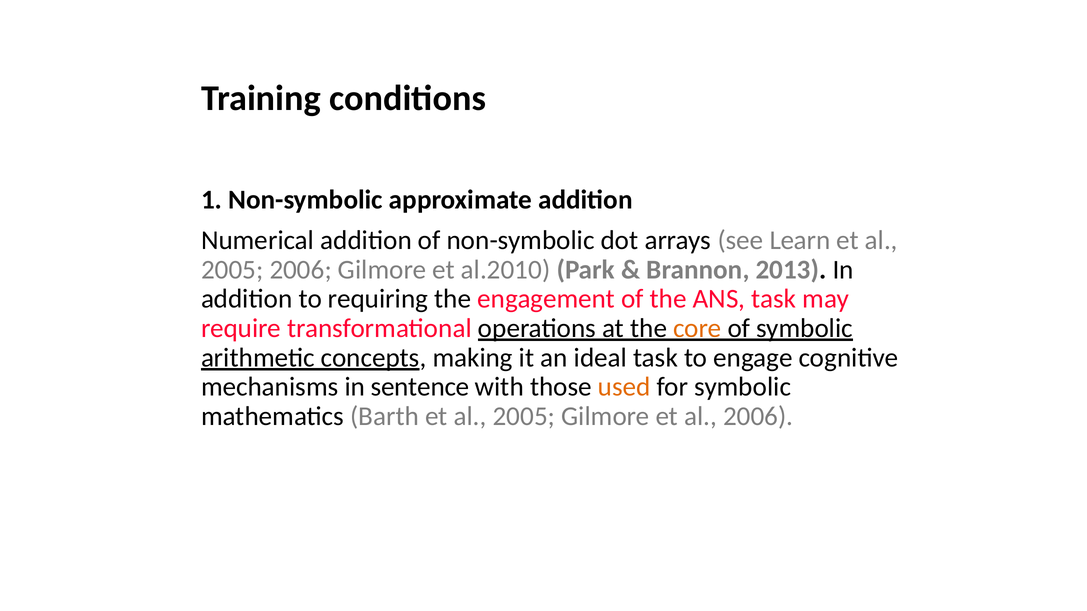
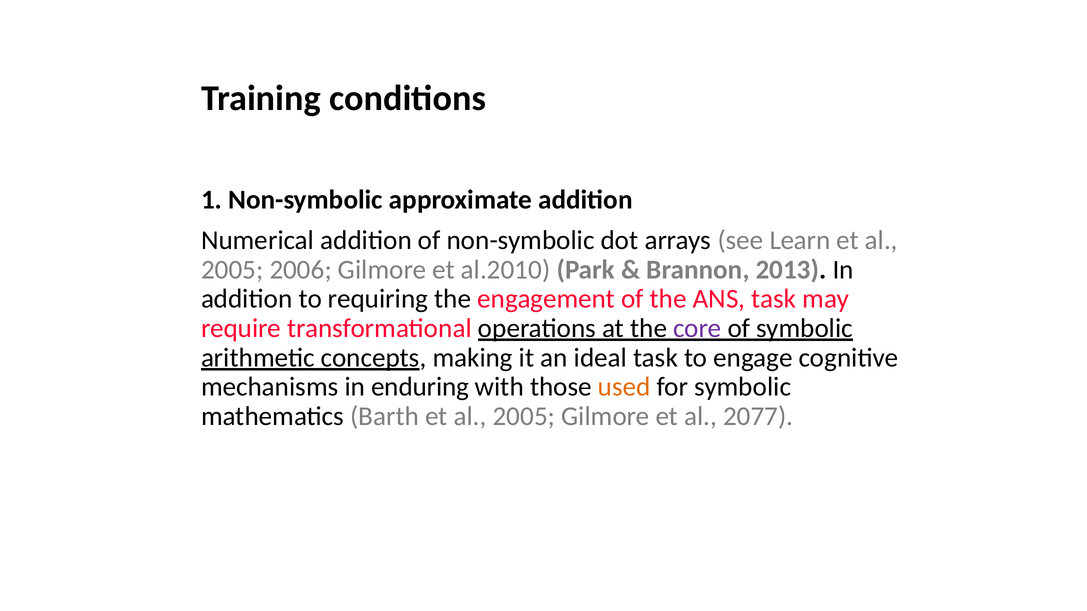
core colour: orange -> purple
sentence: sentence -> enduring
al 2006: 2006 -> 2077
